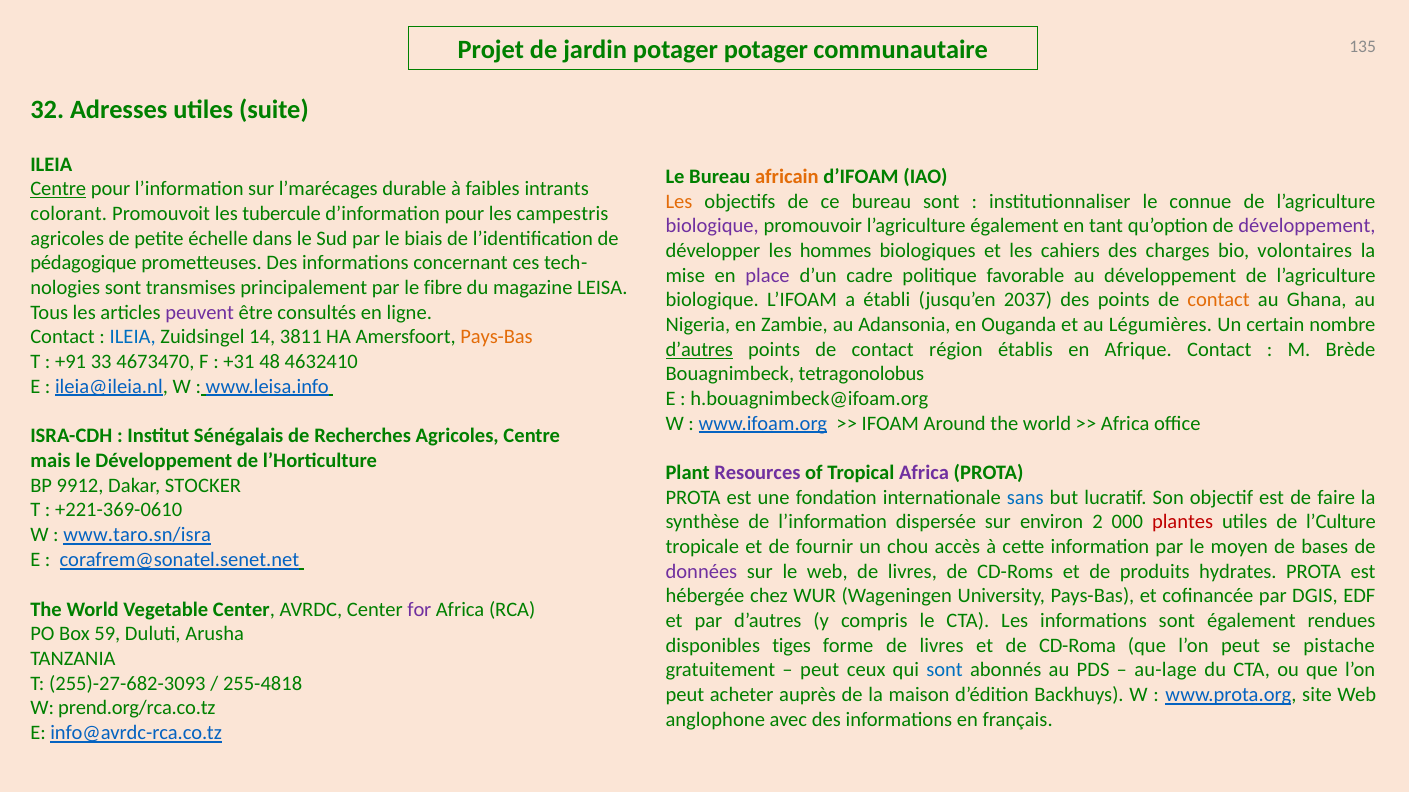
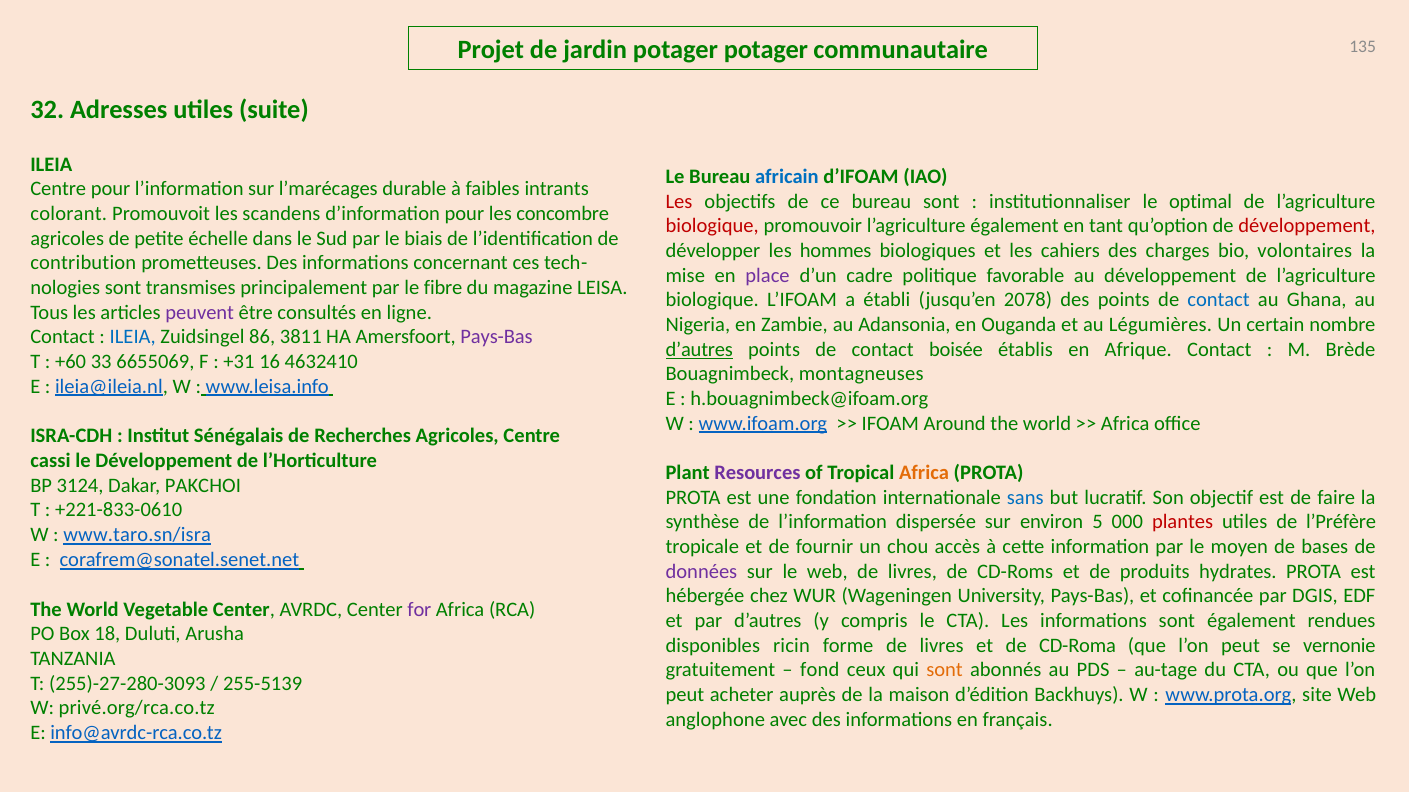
africain colour: orange -> blue
Centre at (58, 189) underline: present -> none
Les at (679, 202) colour: orange -> red
connue: connue -> optimal
tubercule: tubercule -> scandens
campestris: campestris -> concombre
biologique at (712, 226) colour: purple -> red
développement at (1307, 226) colour: purple -> red
pédagogique: pédagogique -> contribution
2037: 2037 -> 2078
contact at (1219, 300) colour: orange -> blue
14: 14 -> 86
Pays-Bas at (497, 337) colour: orange -> purple
région: région -> boisée
+91: +91 -> +60
4673470: 4673470 -> 6655069
48: 48 -> 16
tetragonolobus: tetragonolobus -> montagneuses
mais: mais -> cassi
Africa at (924, 473) colour: purple -> orange
9912: 9912 -> 3124
STOCKER: STOCKER -> PAKCHOI
+221-369-0610: +221-369-0610 -> +221-833-0610
2: 2 -> 5
l’Culture: l’Culture -> l’Préfère
59: 59 -> 18
tiges: tiges -> ricin
pistache: pistache -> vernonie
peut at (820, 671): peut -> fond
sont at (945, 671) colour: blue -> orange
au-lage: au-lage -> au-tage
255)-27-682-3093: 255)-27-682-3093 -> 255)-27-280-3093
255-4818: 255-4818 -> 255-5139
prend.org/rca.co.tz: prend.org/rca.co.tz -> privé.org/rca.co.tz
